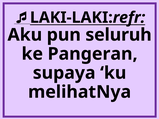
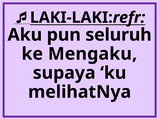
Pangeran: Pangeran -> Mengaku
